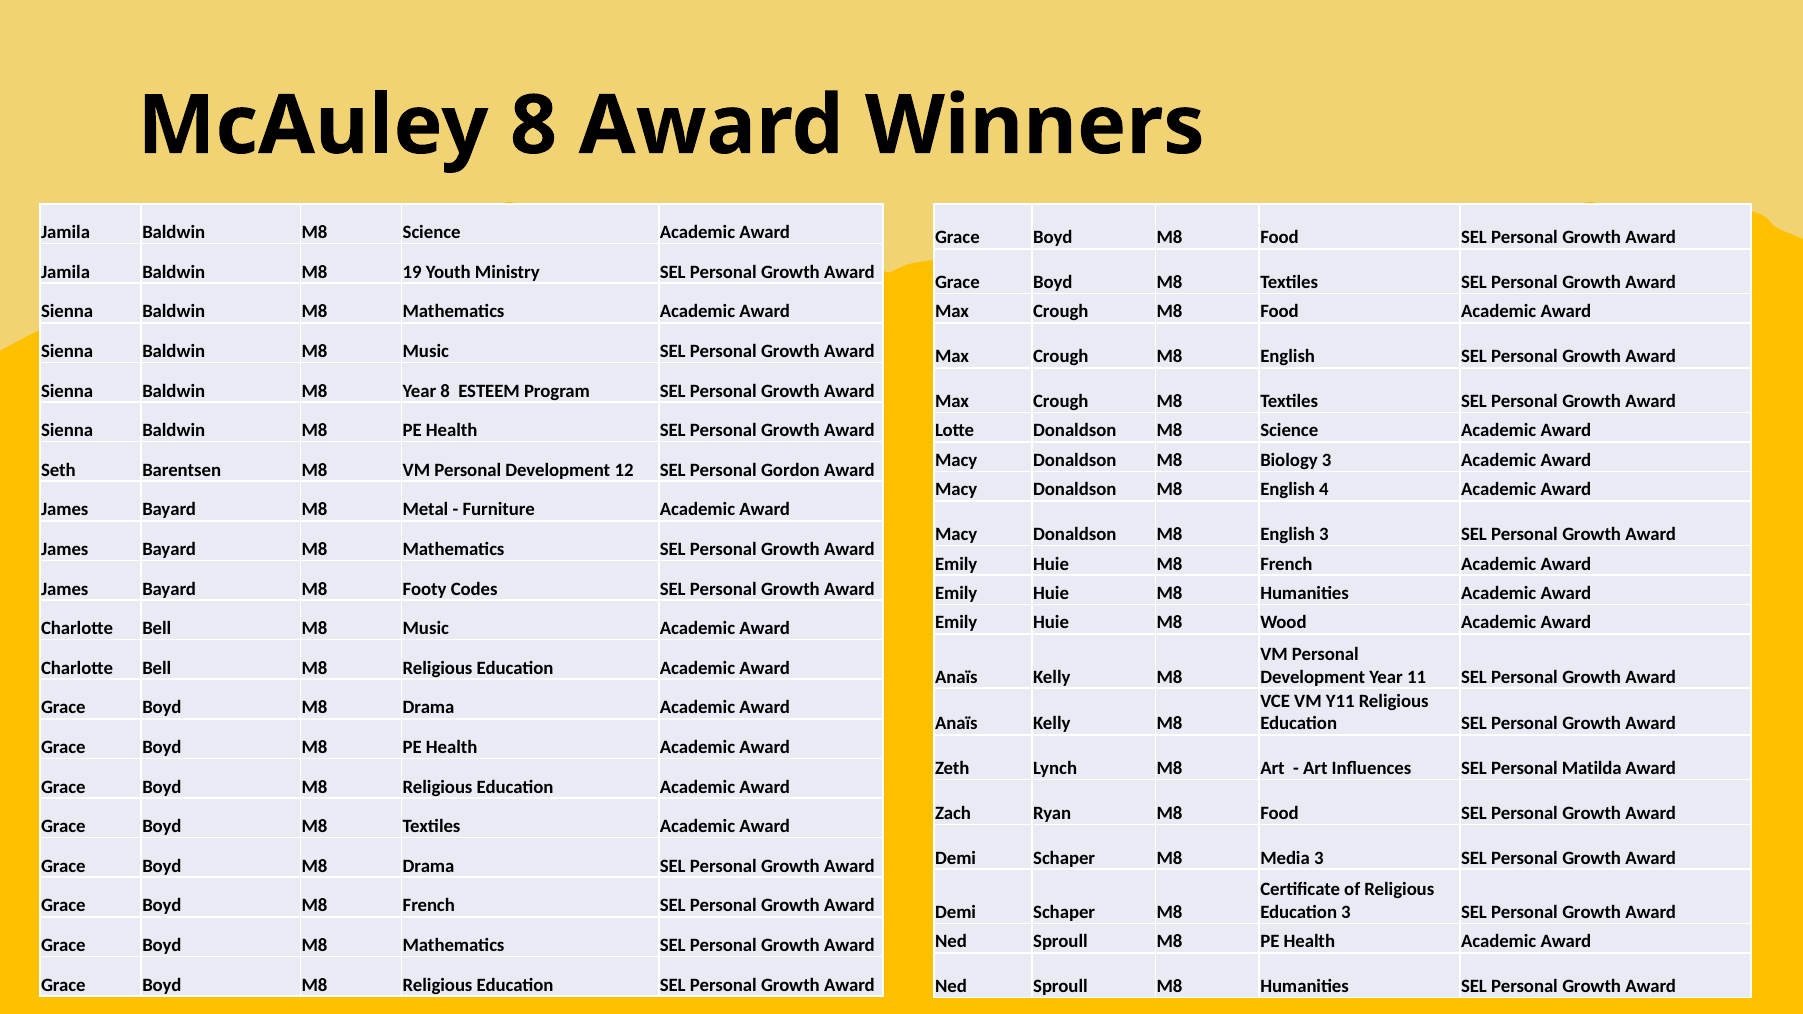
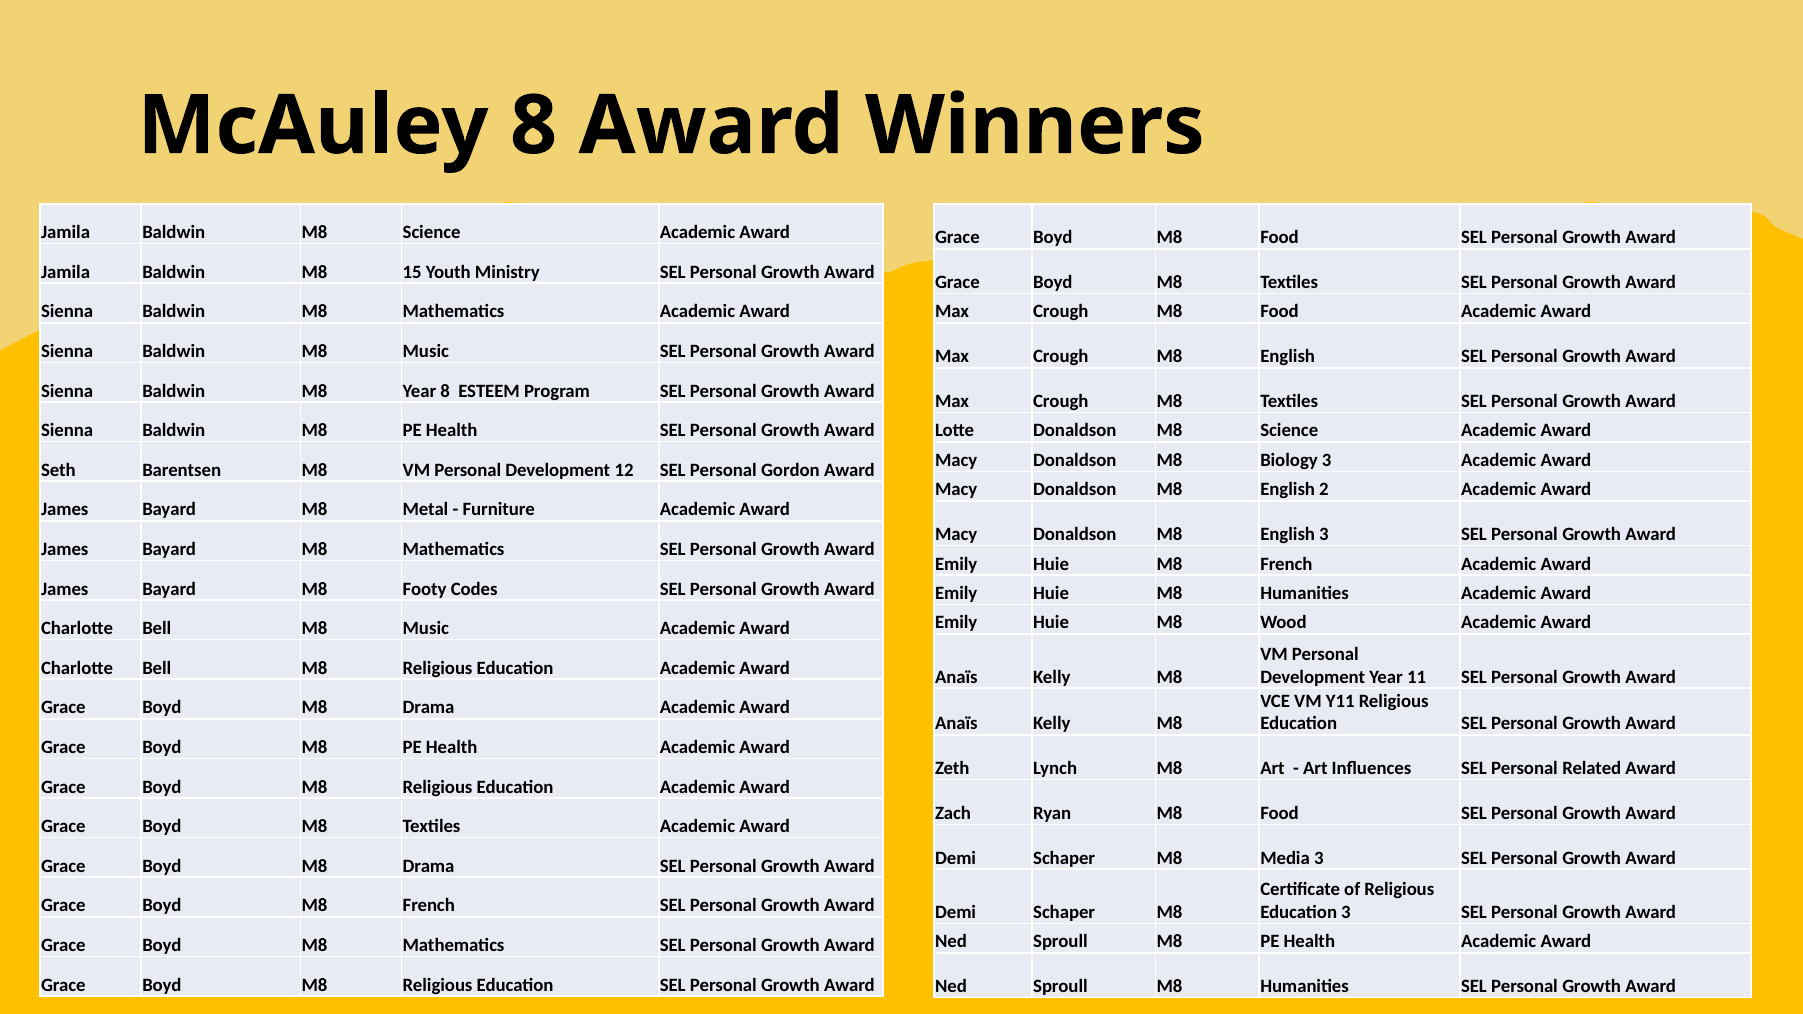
19: 19 -> 15
4: 4 -> 2
Matilda: Matilda -> Related
